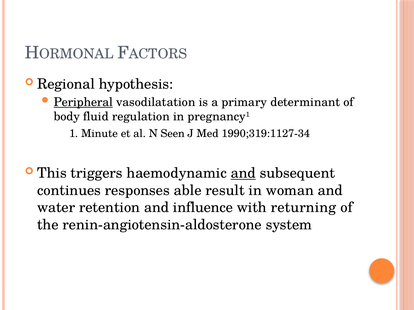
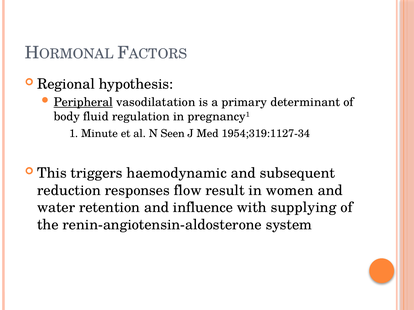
1990;319:1127-34: 1990;319:1127-34 -> 1954;319:1127-34
and at (243, 173) underline: present -> none
continues: continues -> reduction
able: able -> flow
woman: woman -> women
returning: returning -> supplying
